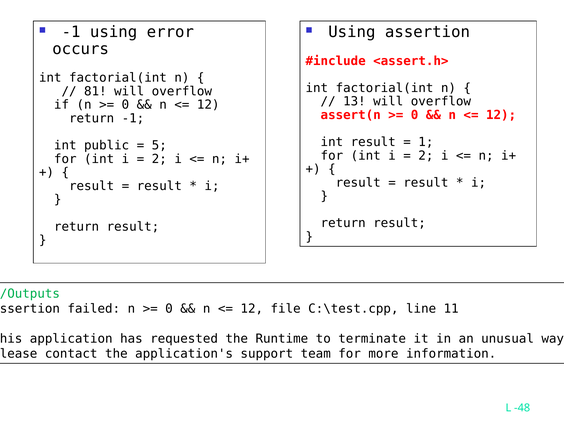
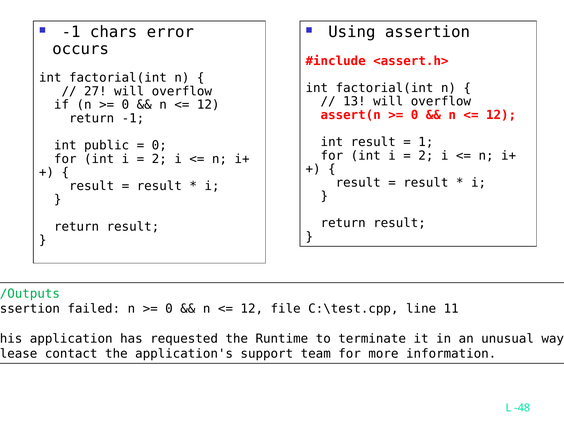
-1 using: using -> chars
81: 81 -> 27
5 at (159, 145): 5 -> 0
